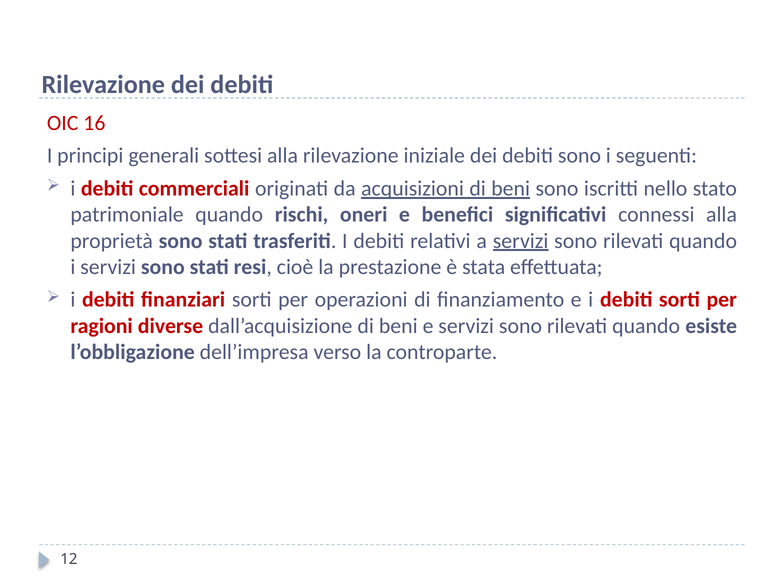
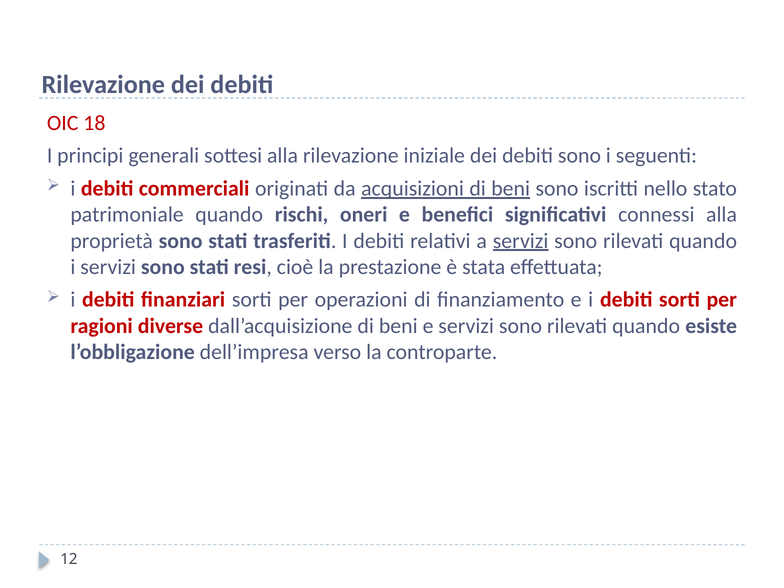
16: 16 -> 18
